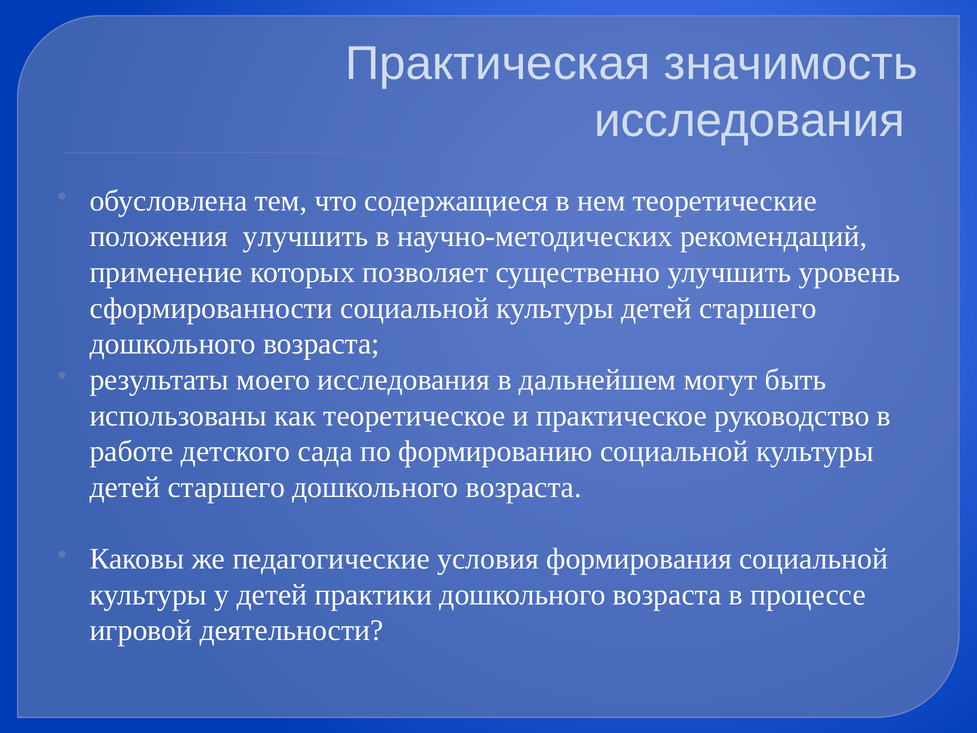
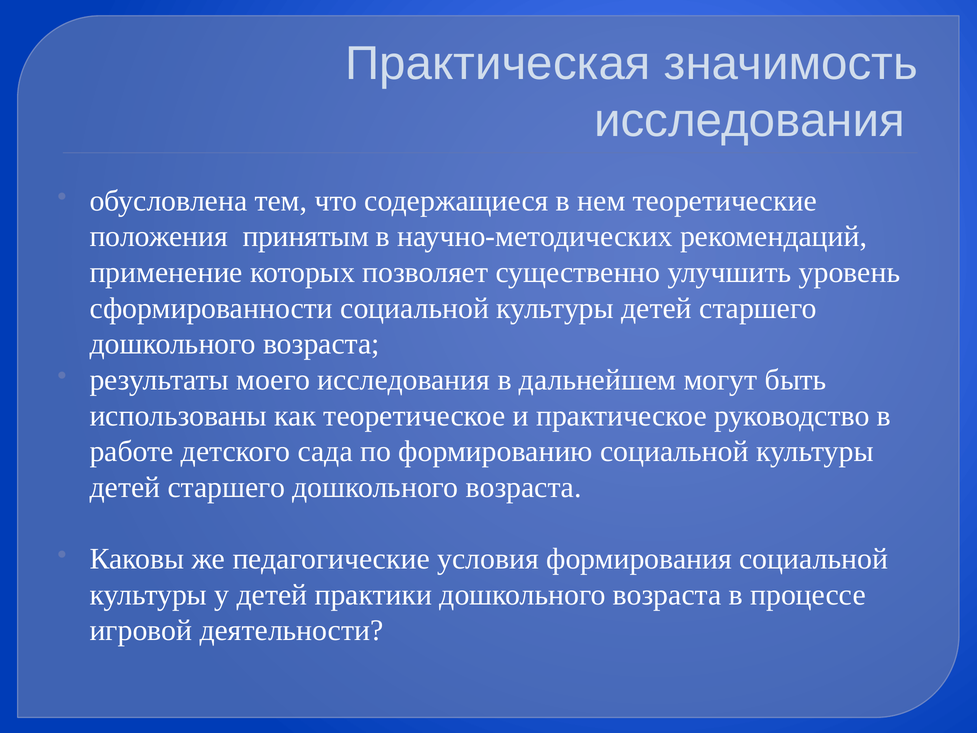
положения улучшить: улучшить -> принятым
